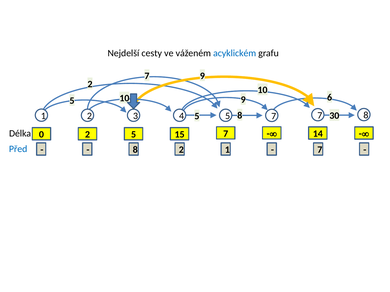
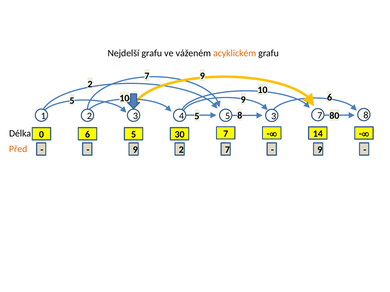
Nejdelší cesty: cesty -> grafu
acyklickém colour: blue -> orange
5 7: 7 -> 3
30: 30 -> 80
0 2: 2 -> 6
15: 15 -> 30
Před colour: blue -> orange
8 at (135, 150): 8 -> 9
2 1: 1 -> 7
7 at (320, 150): 7 -> 9
